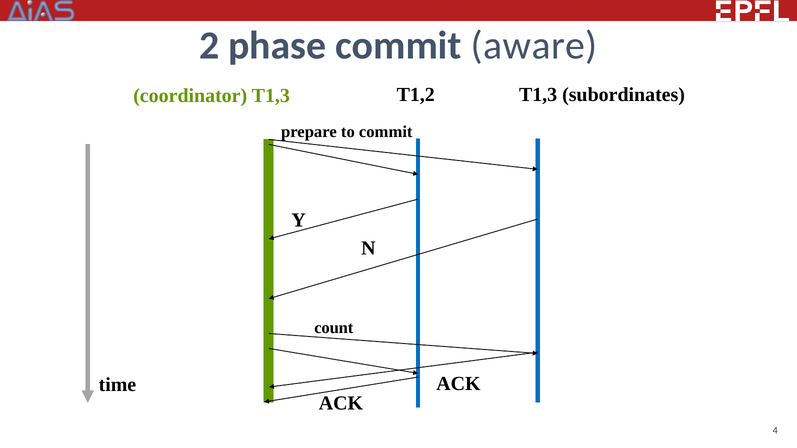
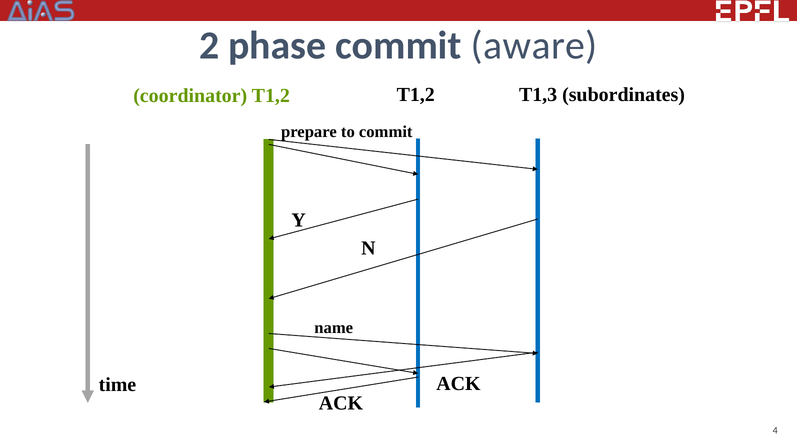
coordinator T1,3: T1,3 -> T1,2
count: count -> name
